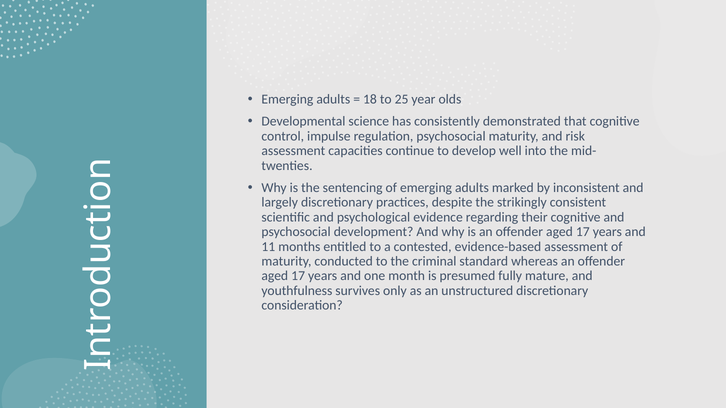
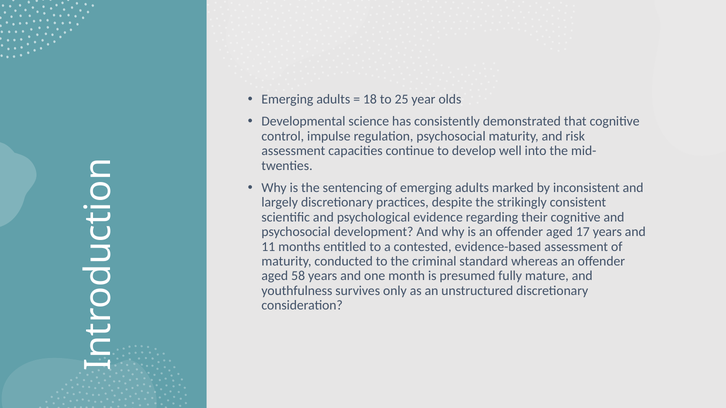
17 at (298, 276): 17 -> 58
